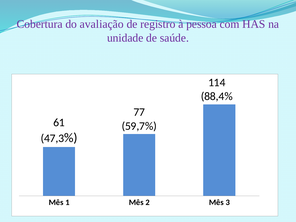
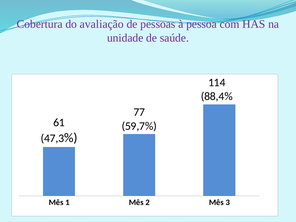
registro: registro -> pessoas
